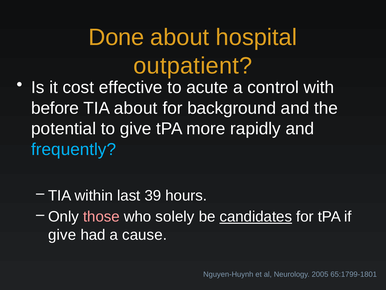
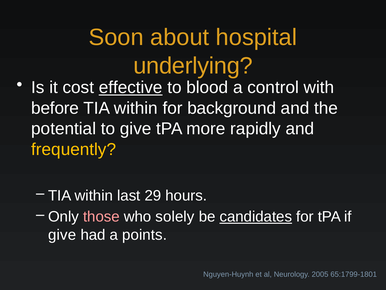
Done: Done -> Soon
outpatient: outpatient -> underlying
effective underline: none -> present
acute: acute -> blood
about at (136, 108): about -> within
frequently colour: light blue -> yellow
39: 39 -> 29
cause: cause -> points
